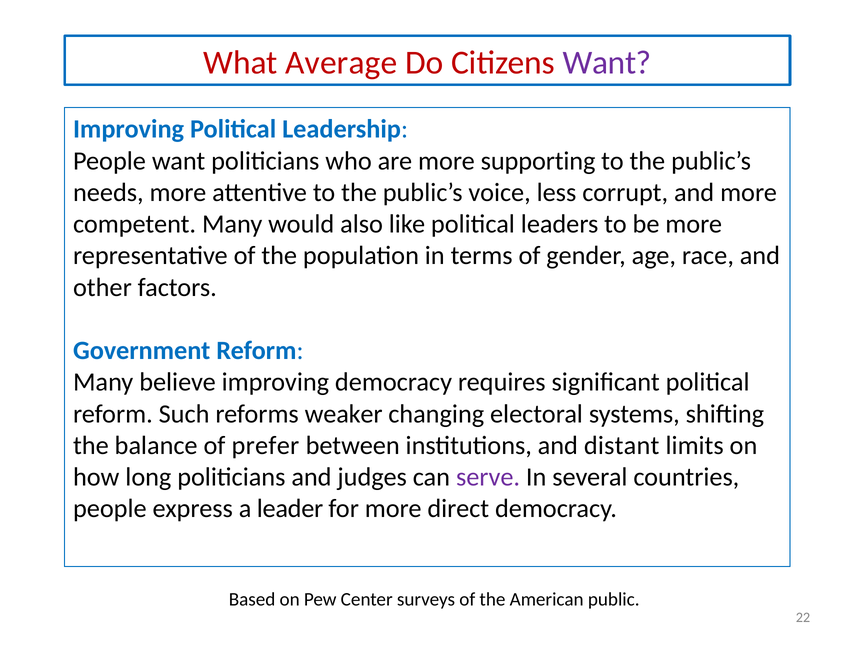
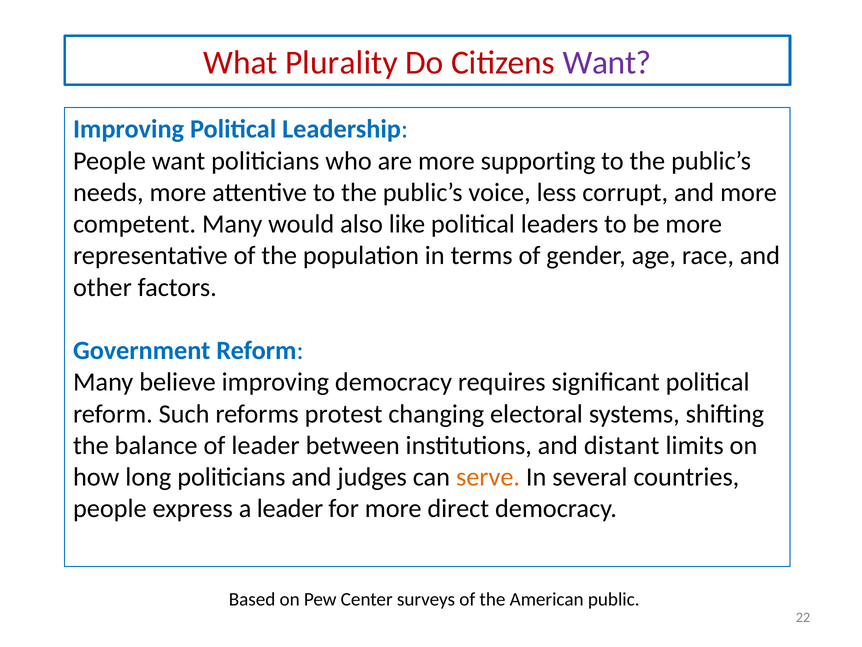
Average: Average -> Plurality
weaker: weaker -> protest
of prefer: prefer -> leader
serve colour: purple -> orange
